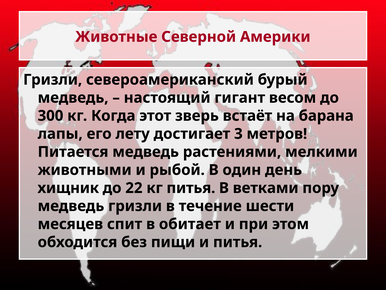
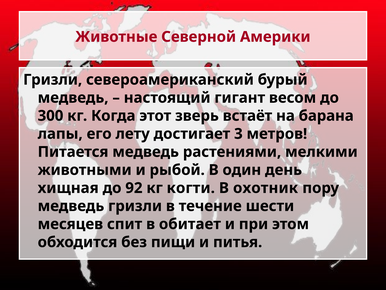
хищник: хищник -> хищная
22: 22 -> 92
кг питья: питья -> когти
ветками: ветками -> охотник
